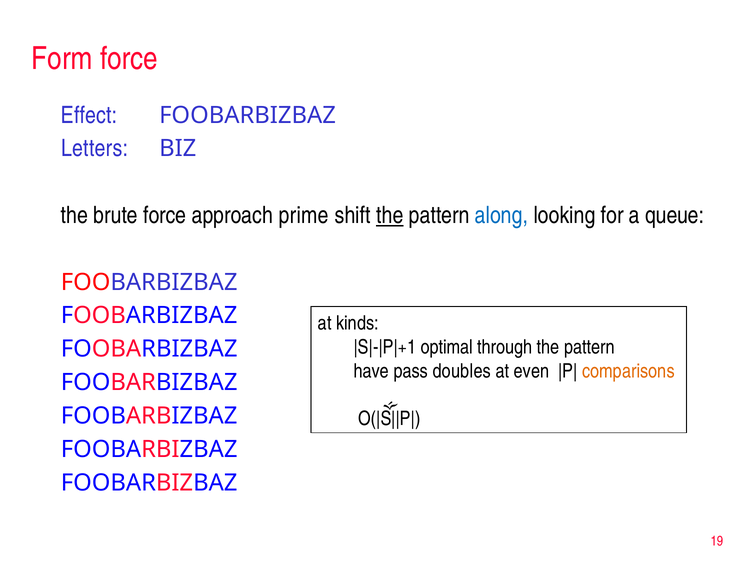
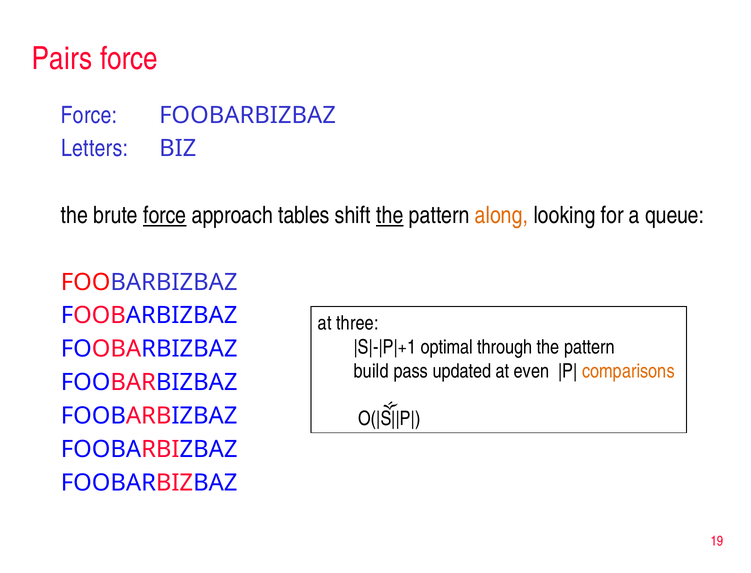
Form: Form -> Pairs
Effect at (89, 115): Effect -> Force
force at (165, 215) underline: none -> present
prime: prime -> tables
along colour: blue -> orange
kinds: kinds -> three
have: have -> build
doubles: doubles -> updated
